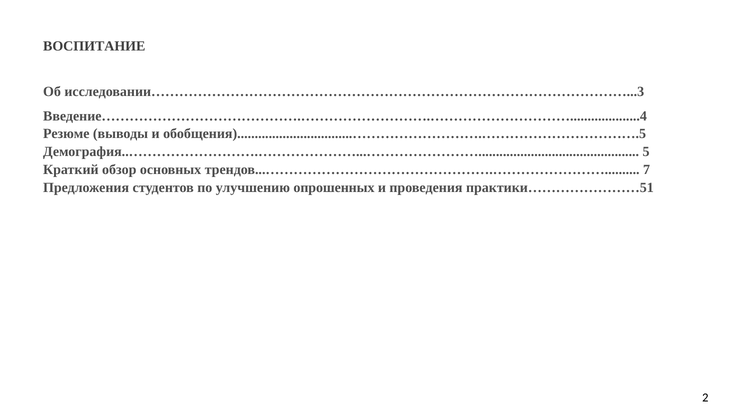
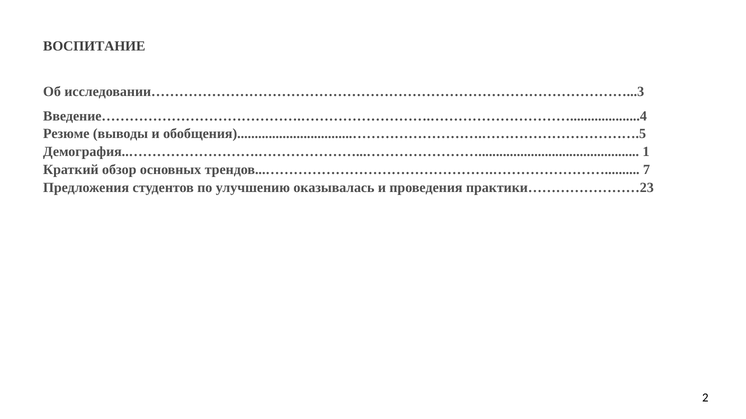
5: 5 -> 1
опрошенных: опрошенных -> оказывалась
практики……………………51: практики……………………51 -> практики……………………23
